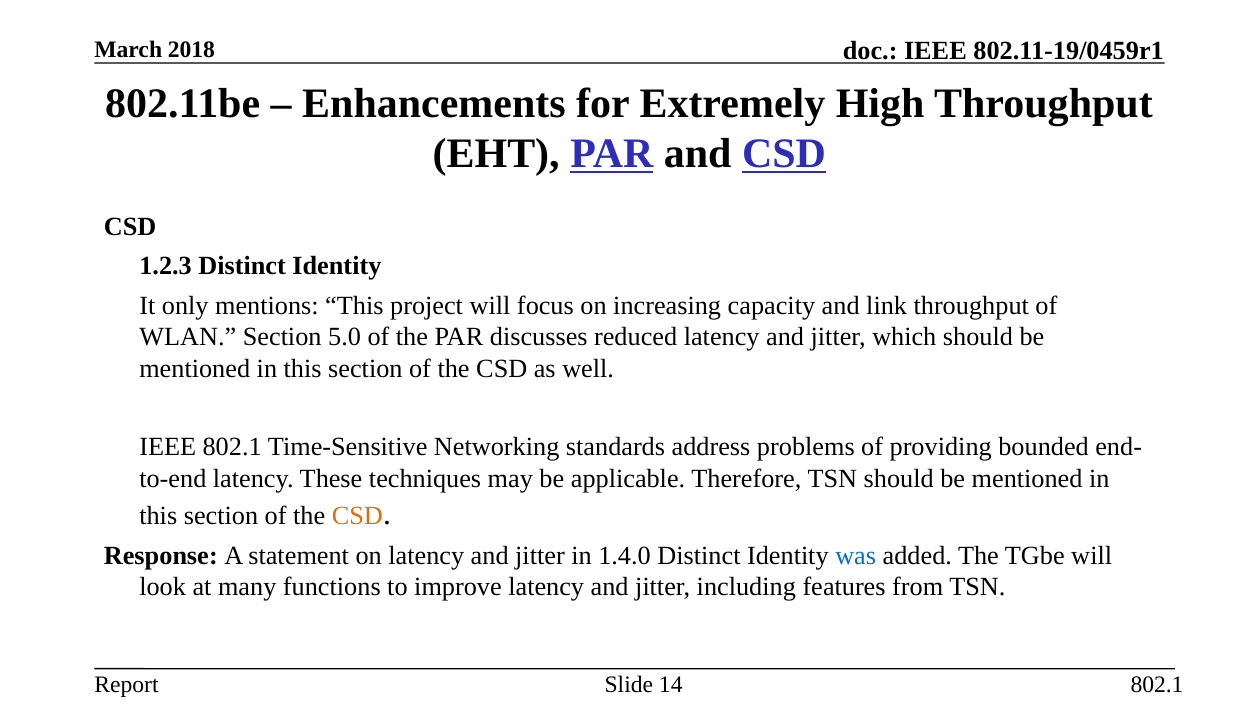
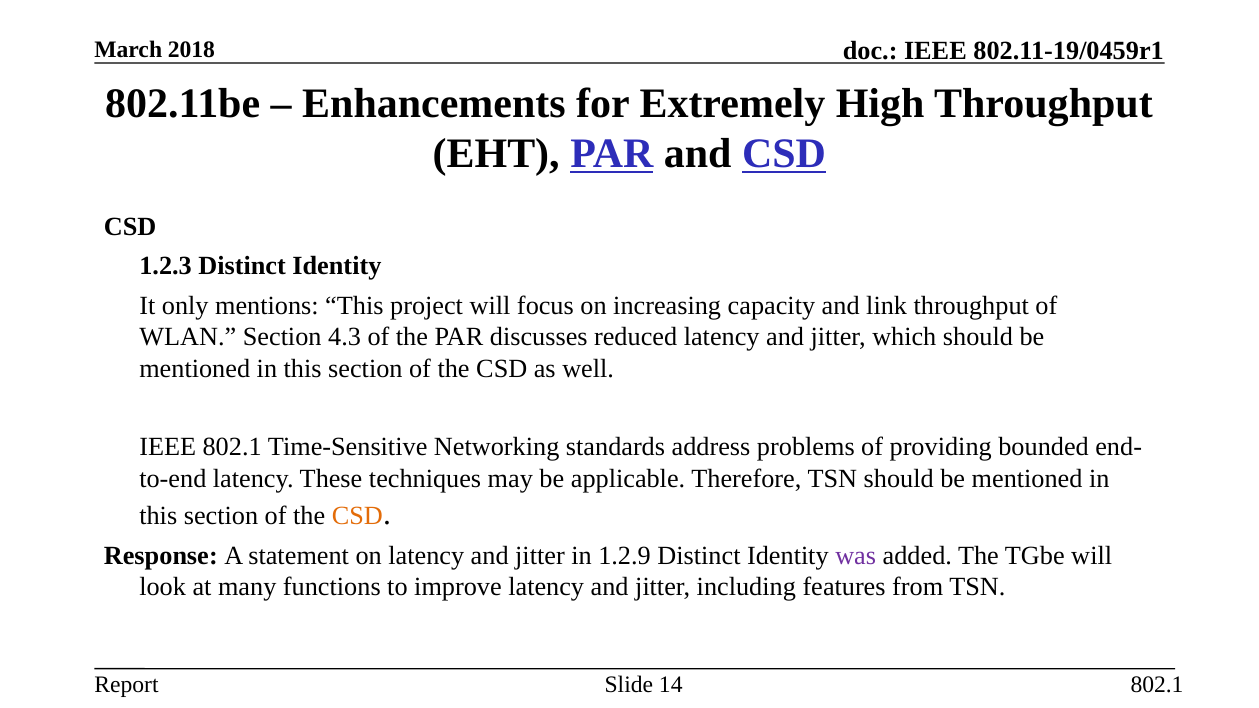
5.0: 5.0 -> 4.3
1.4.0: 1.4.0 -> 1.2.9
was colour: blue -> purple
